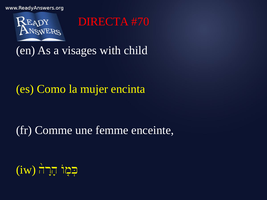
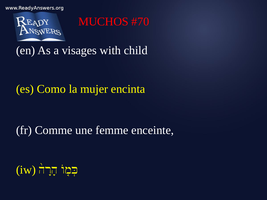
DIRECTA: DIRECTA -> MUCHOS
